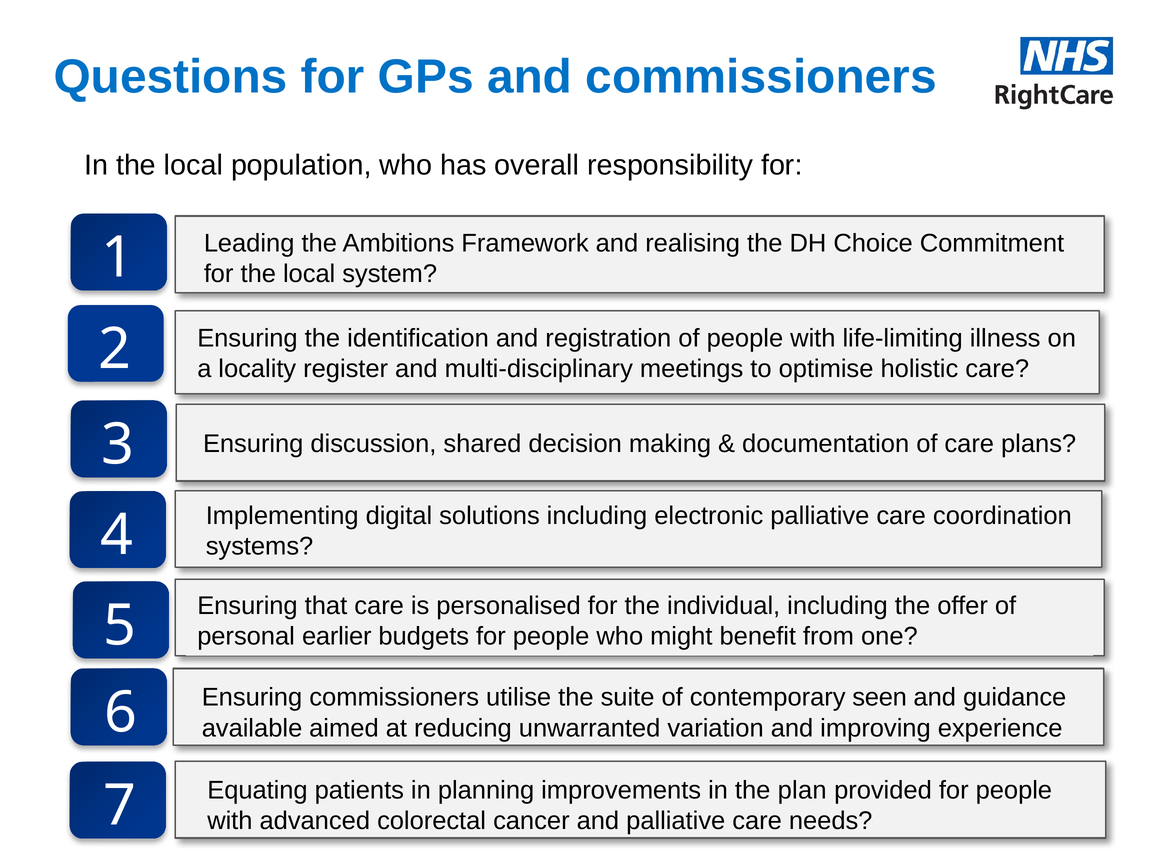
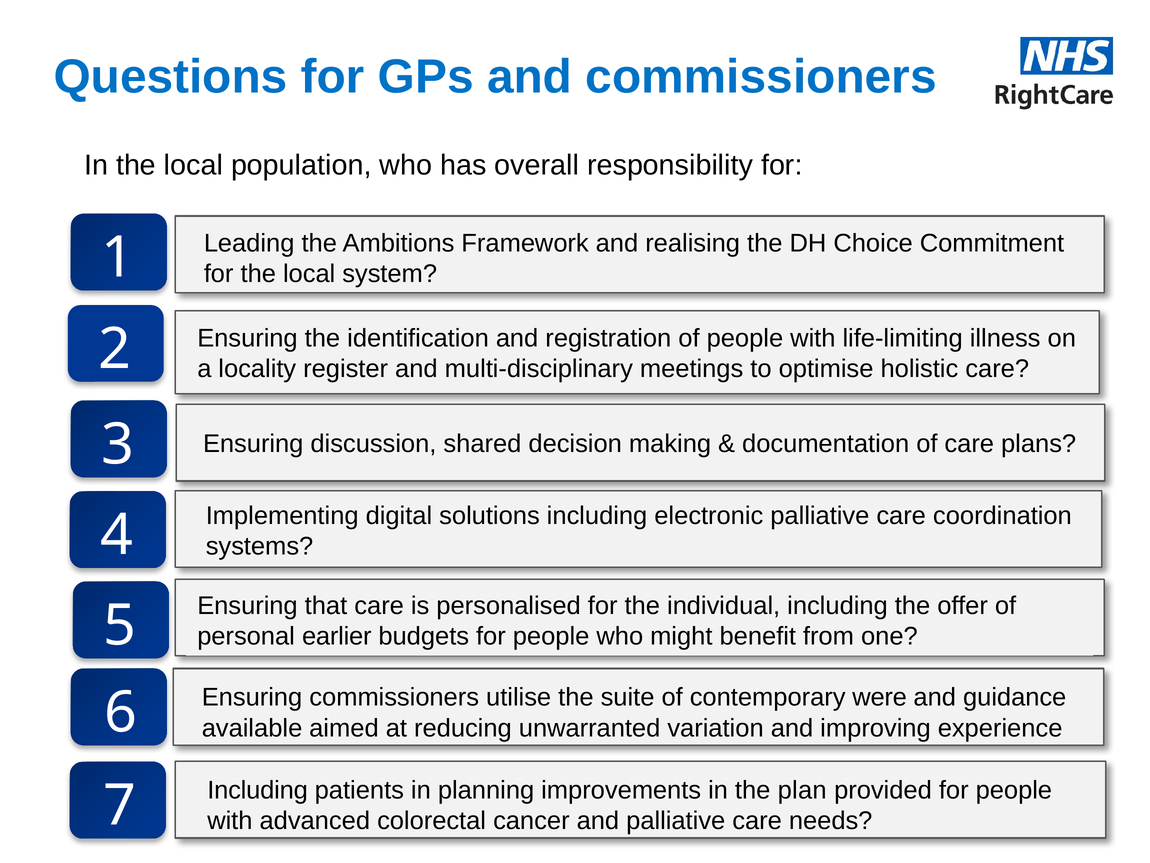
seen: seen -> were
Equating at (257, 790): Equating -> Including
